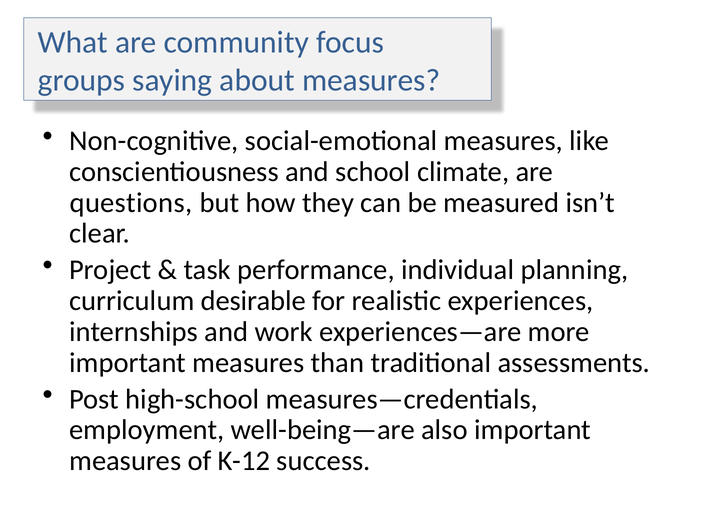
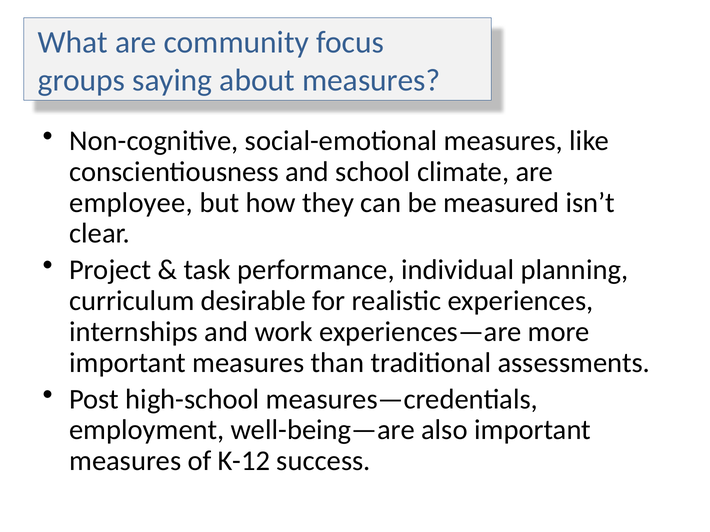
questions: questions -> employee
